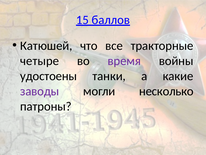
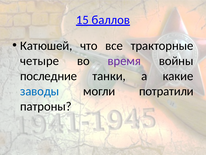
удостоены: удостоены -> последние
заводы colour: purple -> blue
несколько: несколько -> потратили
